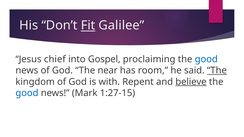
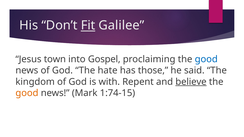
chief: chief -> town
near: near -> hate
room: room -> those
The at (217, 71) underline: present -> none
good at (27, 93) colour: blue -> orange
1:27-15: 1:27-15 -> 1:74-15
